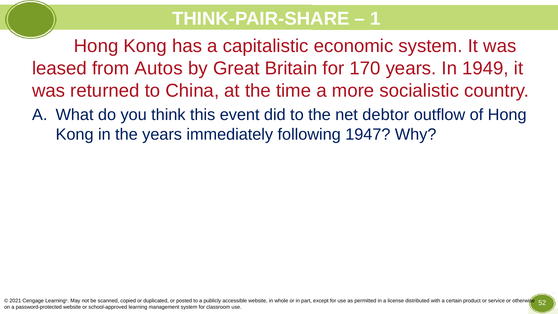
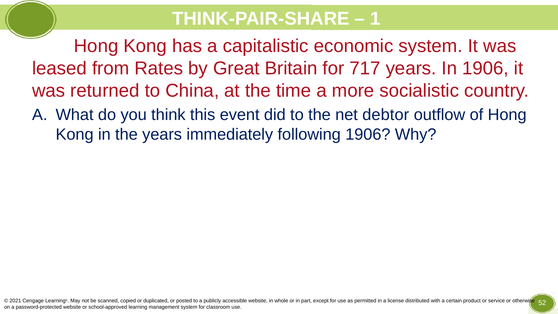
Autos: Autos -> Rates
170: 170 -> 717
In 1949: 1949 -> 1906
following 1947: 1947 -> 1906
